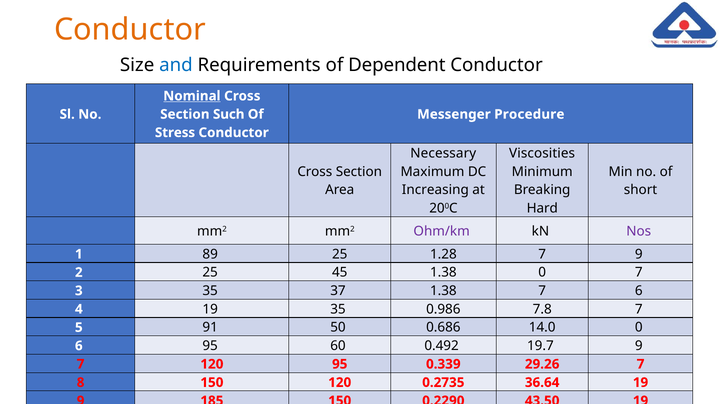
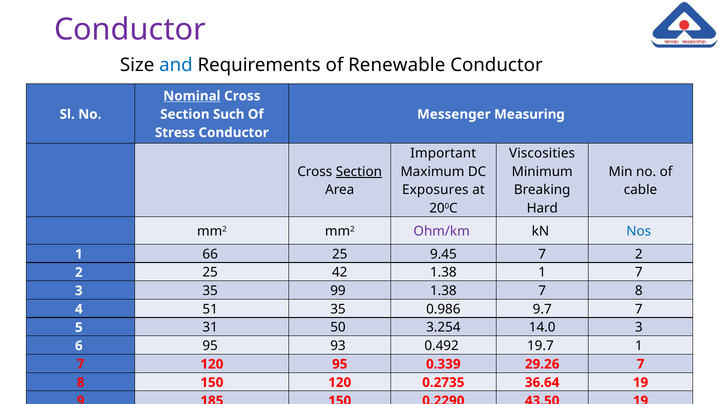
Conductor at (130, 30) colour: orange -> purple
Dependent: Dependent -> Renewable
Procedure: Procedure -> Measuring
Necessary: Necessary -> Important
Section at (359, 172) underline: none -> present
Increasing: Increasing -> Exposures
short: short -> cable
Nos colour: purple -> blue
89: 89 -> 66
1.28: 1.28 -> 9.45
7 9: 9 -> 2
45: 45 -> 42
1.38 0: 0 -> 1
37: 37 -> 99
1.38 7 6: 6 -> 8
19 at (210, 309): 19 -> 51
7.8: 7.8 -> 9.7
91: 91 -> 31
0.686: 0.686 -> 3.254
14.0 0: 0 -> 3
60: 60 -> 93
19.7 9: 9 -> 1
